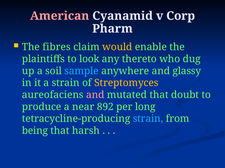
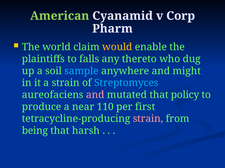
American colour: pink -> light green
fibres: fibres -> world
look: look -> falls
glassy: glassy -> might
Streptomyces colour: yellow -> light blue
doubt: doubt -> policy
892: 892 -> 110
long: long -> first
strain at (148, 119) colour: light blue -> pink
